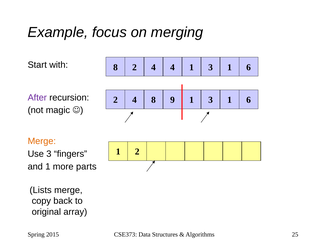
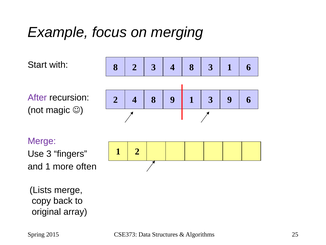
8 2 4: 4 -> 3
1 at (192, 67): 1 -> 8
9 1 3 1: 1 -> 9
Merge at (42, 141) colour: orange -> purple
parts: parts -> often
